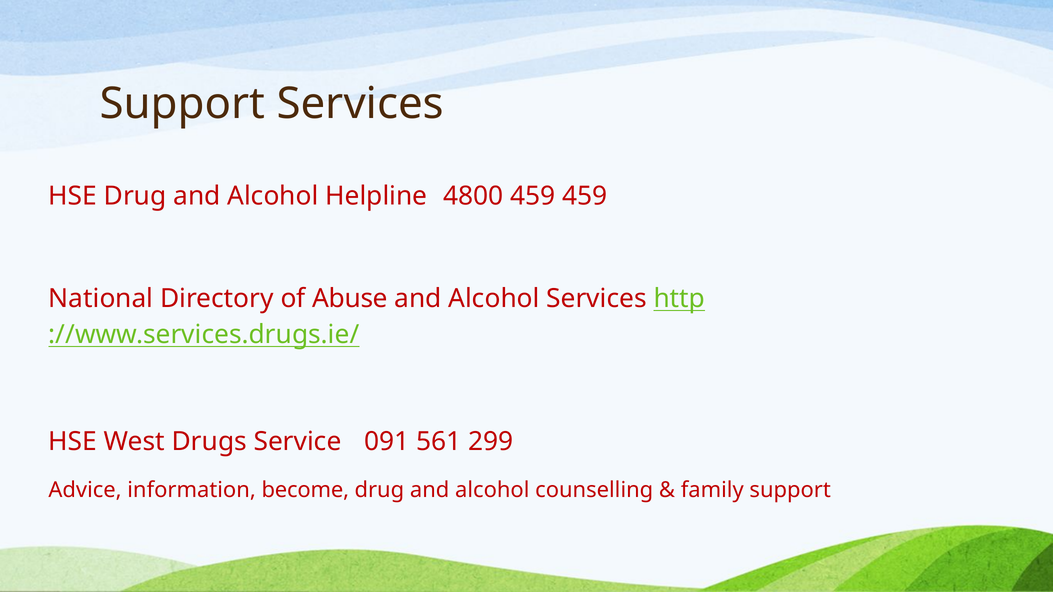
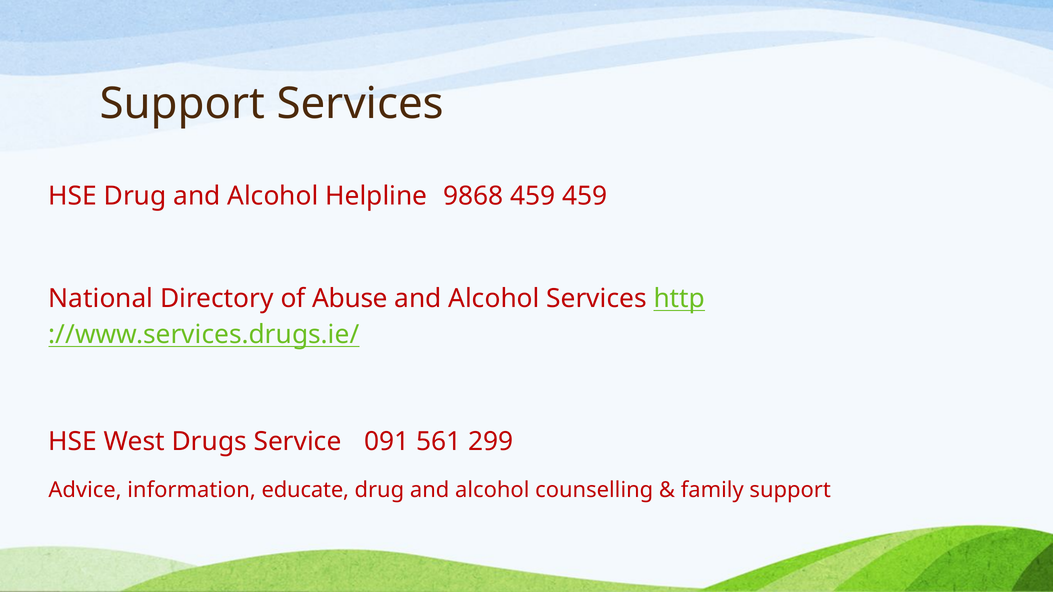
4800: 4800 -> 9868
become: become -> educate
